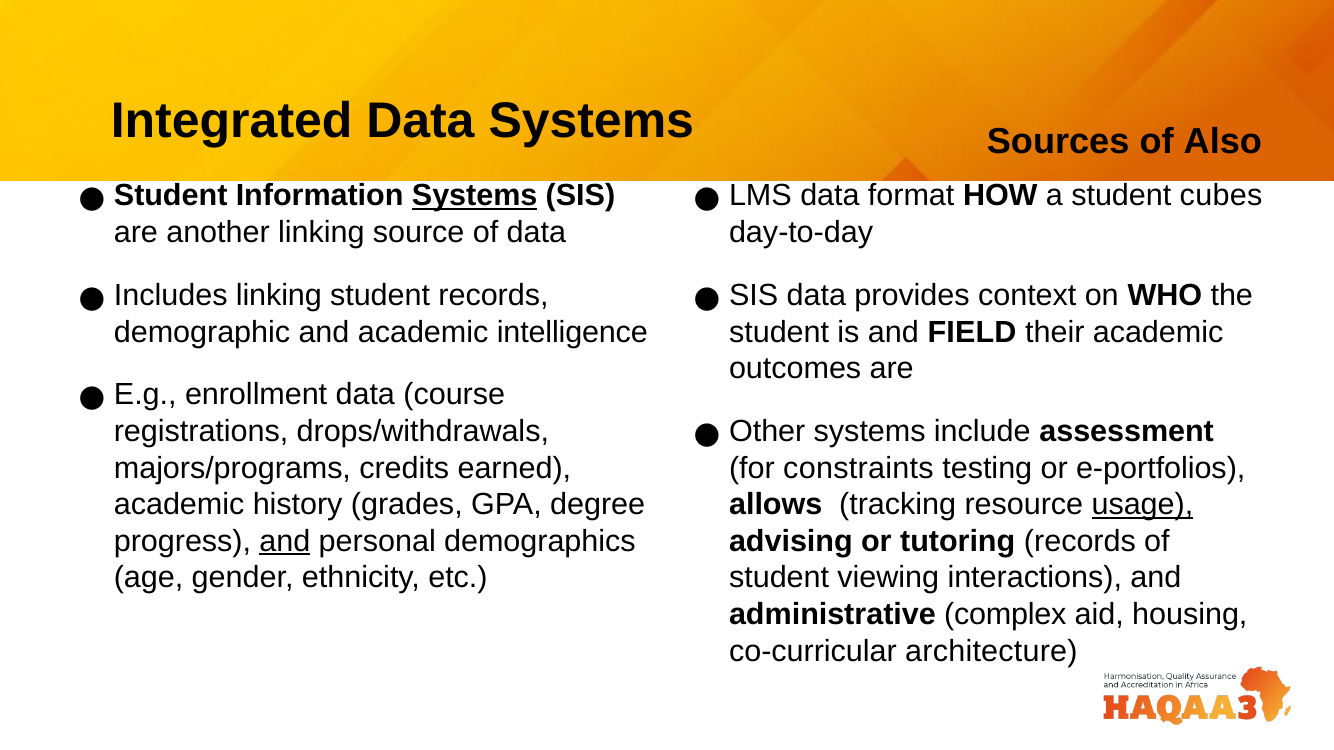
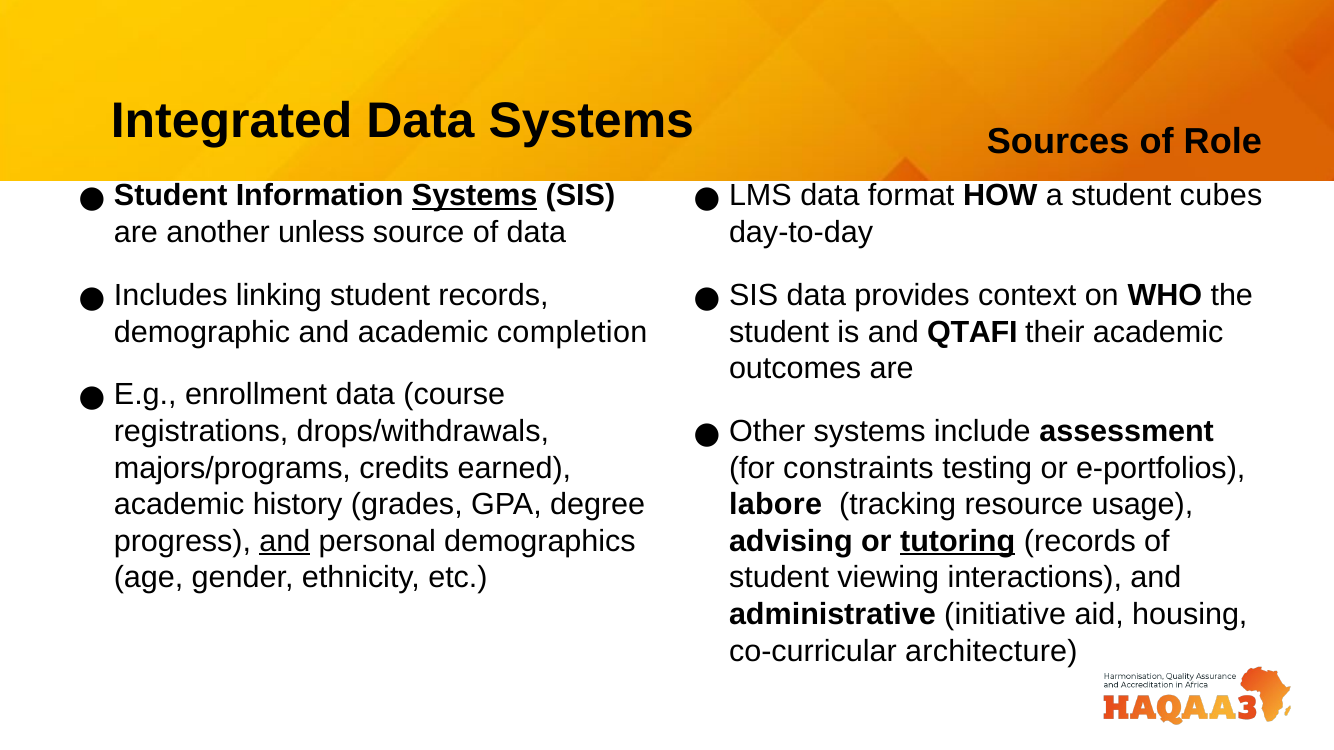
Also: Also -> Role
another linking: linking -> unless
intelligence: intelligence -> completion
FIELD: FIELD -> QTAFI
allows: allows -> labore
usage underline: present -> none
tutoring underline: none -> present
complex: complex -> initiative
